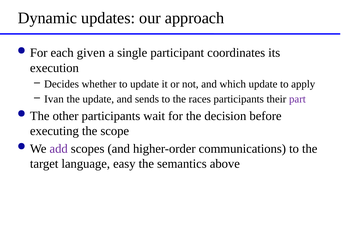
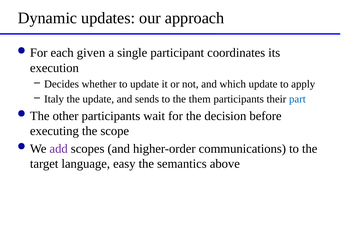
Ivan: Ivan -> Italy
races: races -> them
part colour: purple -> blue
